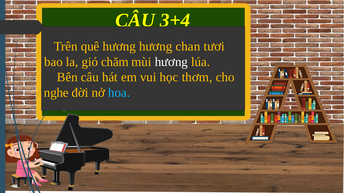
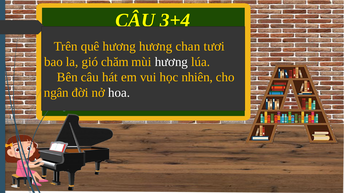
thơm: thơm -> nhiên
nghe: nghe -> ngân
hoa colour: light blue -> white
